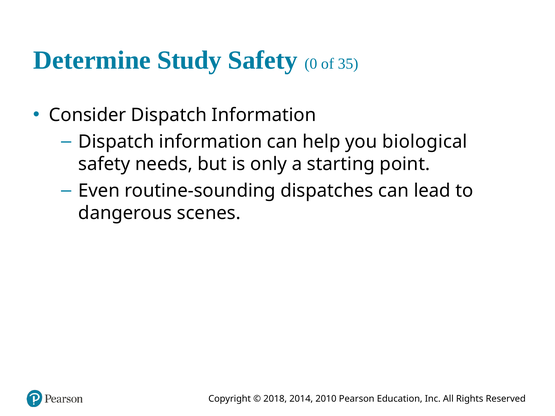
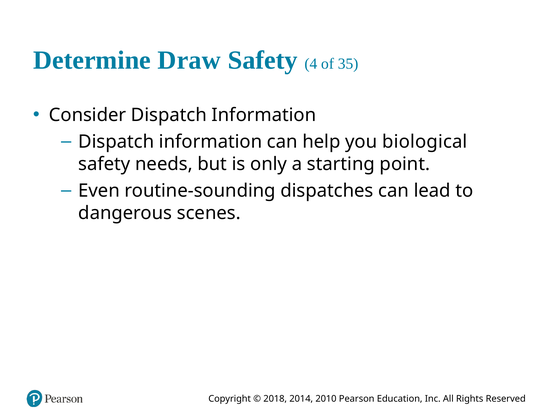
Study: Study -> Draw
0: 0 -> 4
